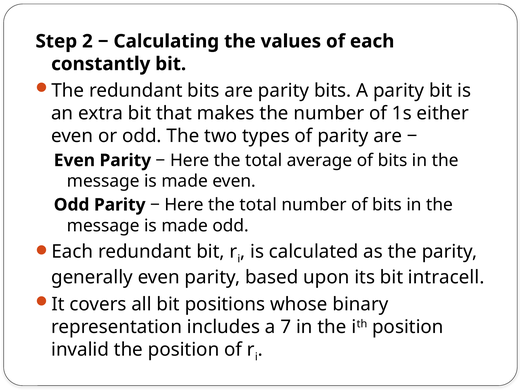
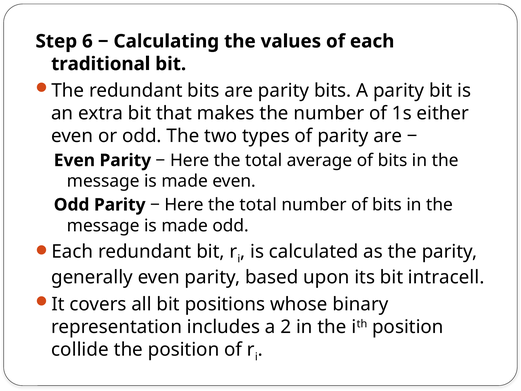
2: 2 -> 6
constantly: constantly -> traditional
7: 7 -> 2
invalid: invalid -> collide
